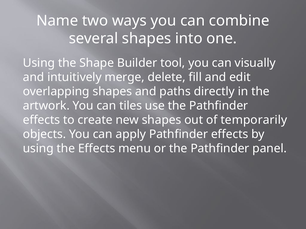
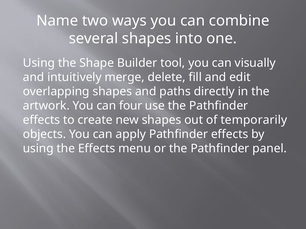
tiles: tiles -> four
